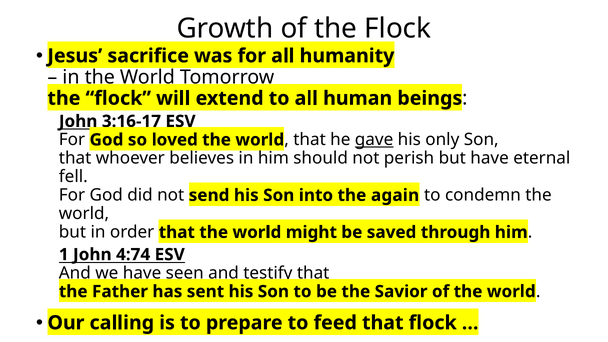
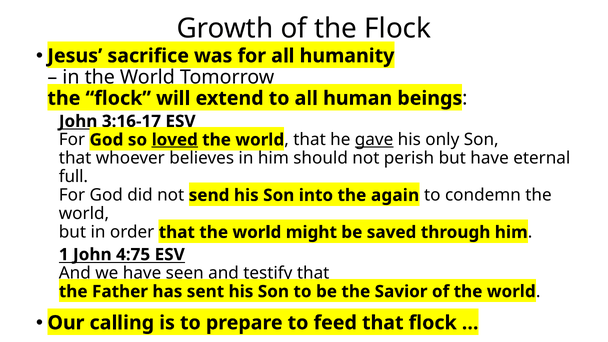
loved underline: none -> present
fell: fell -> full
4:74: 4:74 -> 4:75
